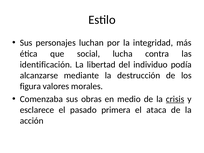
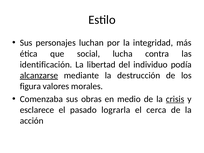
alcanzarse underline: none -> present
primera: primera -> lograrla
ataca: ataca -> cerca
